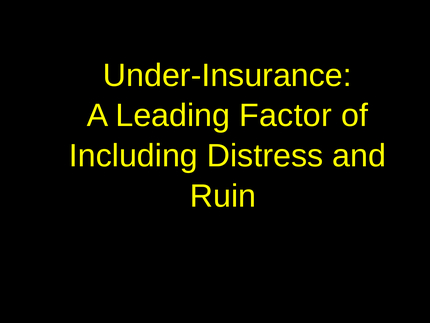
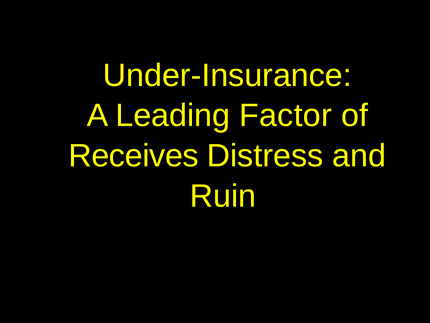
Including: Including -> Receives
